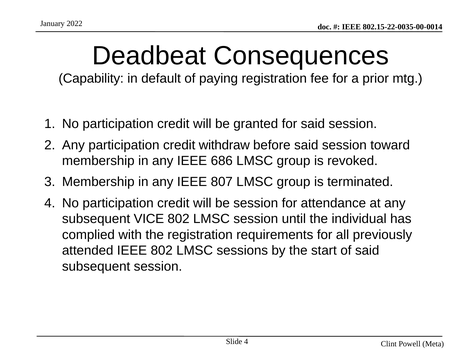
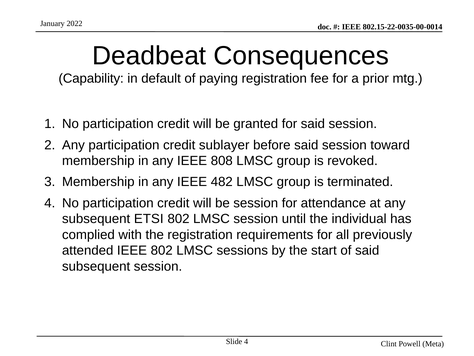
withdraw: withdraw -> sublayer
686: 686 -> 808
807: 807 -> 482
VICE: VICE -> ETSI
